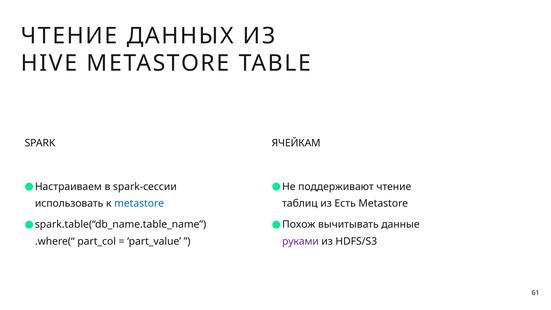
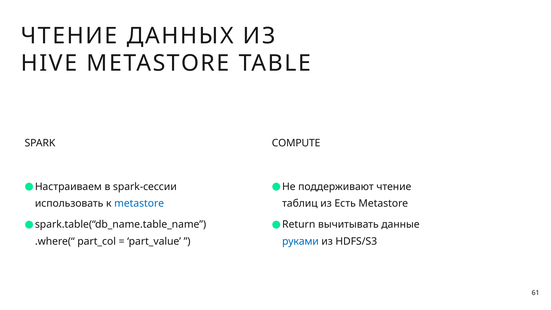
ЯЧЕЙКАМ: ЯЧЕЙКАМ -> COMPUTE
Похож: Похож -> Return
руками colour: purple -> blue
